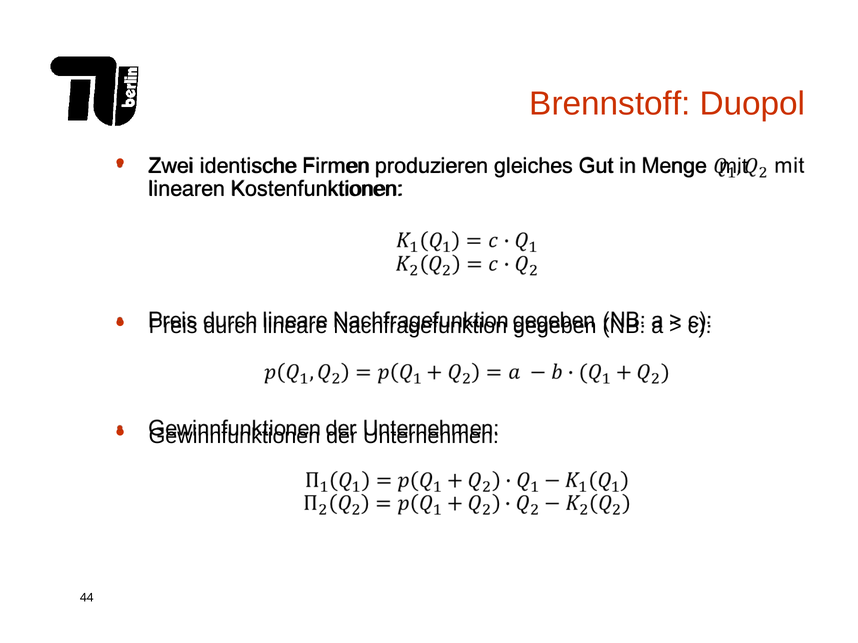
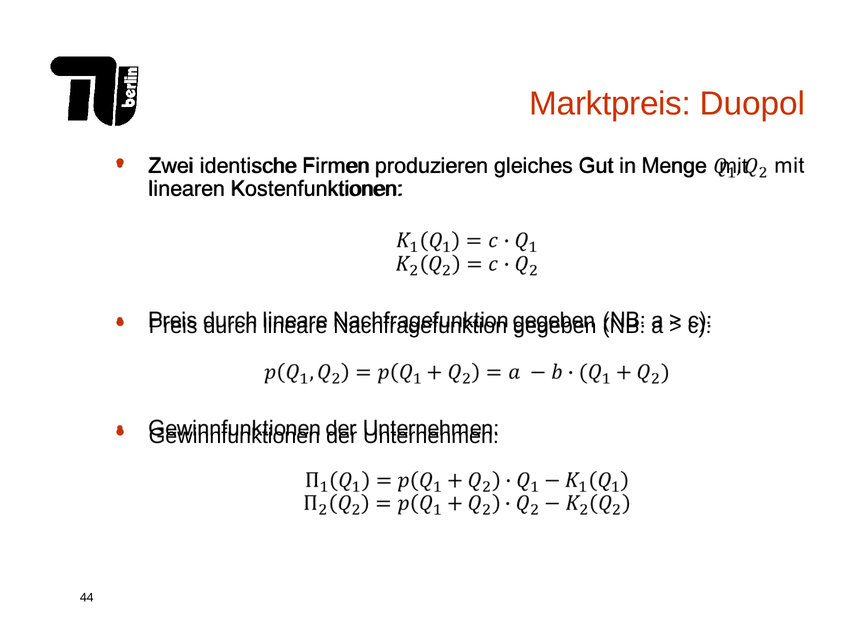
Brennstoff: Brennstoff -> Marktpreis
